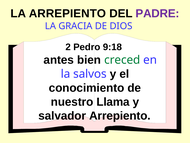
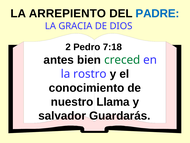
PADRE colour: purple -> blue
9:18: 9:18 -> 7:18
salvos: salvos -> rostro
salvador Arrepiento: Arrepiento -> Guardarás
